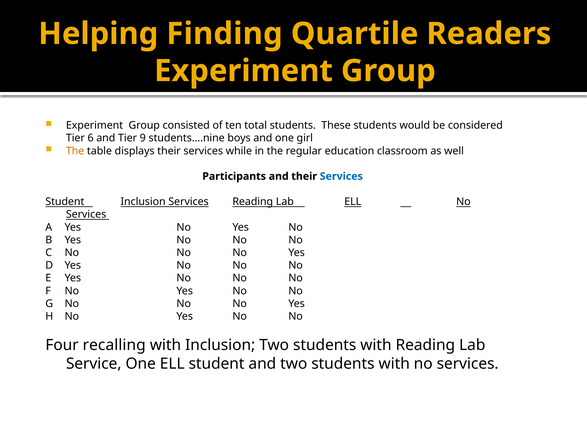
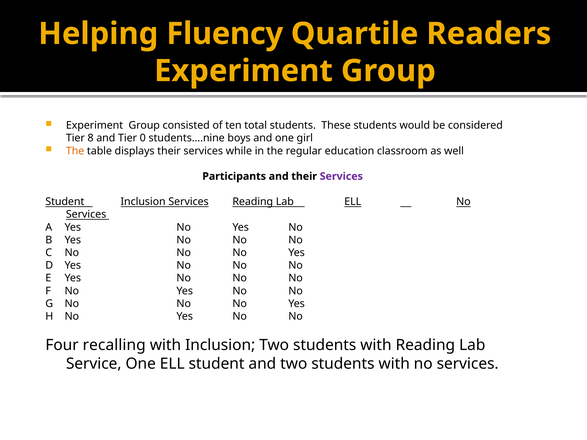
Finding: Finding -> Fluency
6: 6 -> 8
9: 9 -> 0
Services at (341, 176) colour: blue -> purple
